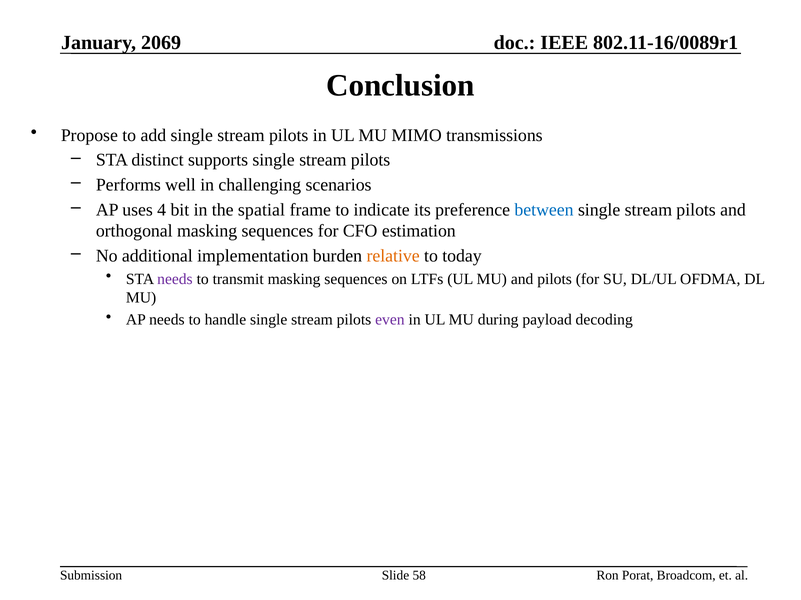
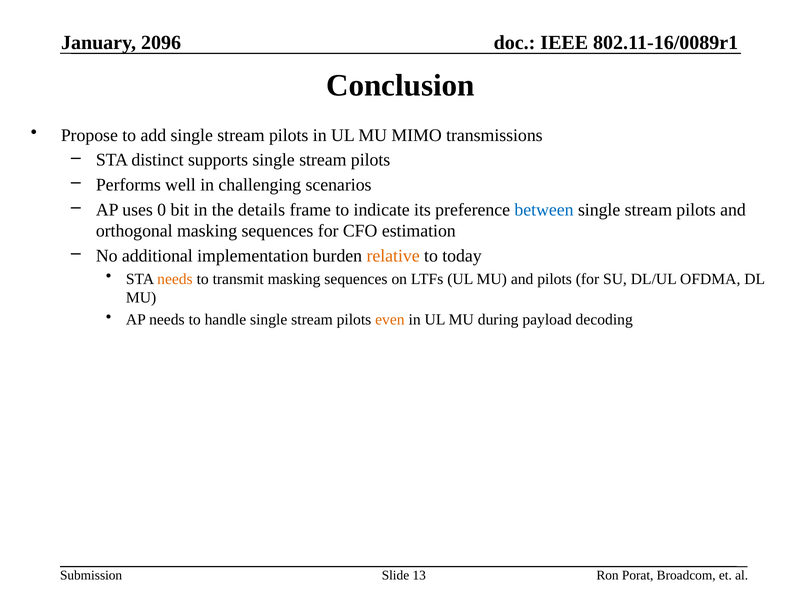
2069: 2069 -> 2096
4: 4 -> 0
spatial: spatial -> details
needs at (175, 279) colour: purple -> orange
even colour: purple -> orange
58: 58 -> 13
